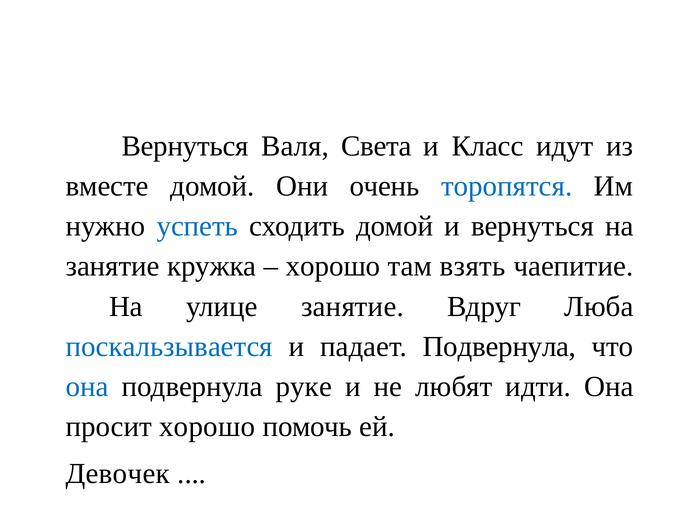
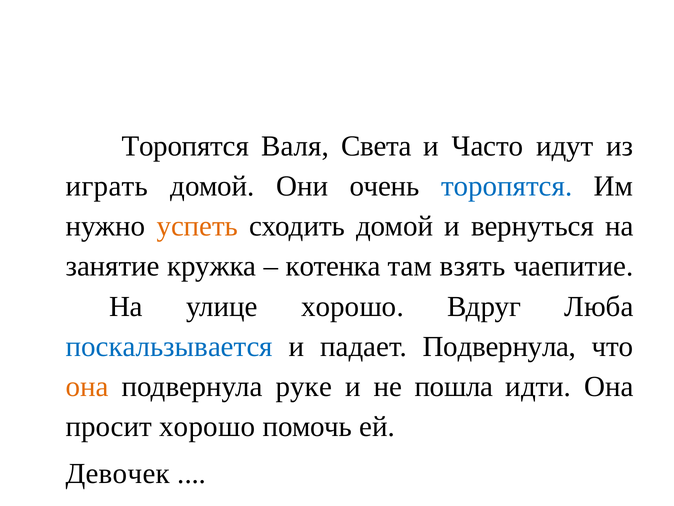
Вернуться at (185, 146): Вернуться -> Торопятся
Класс: Класс -> Часто
вместе: вместе -> играть
успеть colour: blue -> orange
хорошо at (333, 266): хорошо -> котенка
улице занятие: занятие -> хорошо
она at (87, 386) colour: blue -> orange
любят: любят -> пошла
